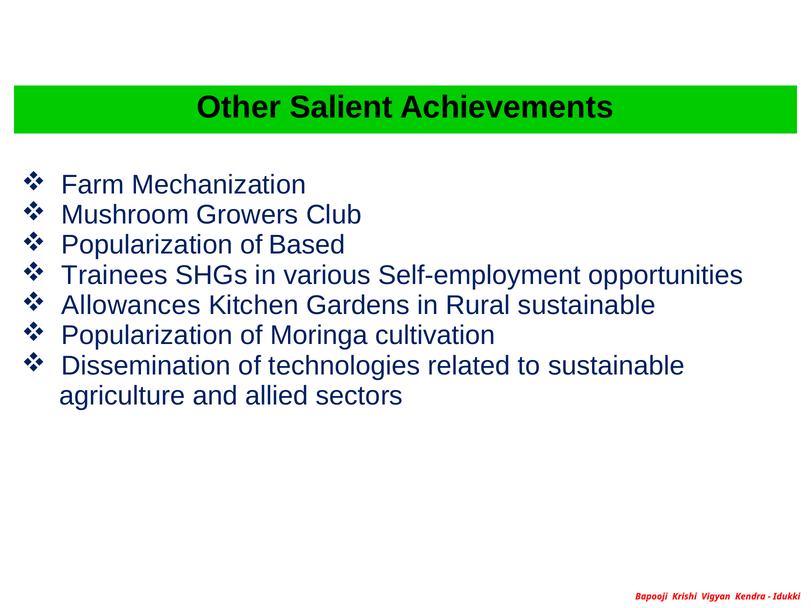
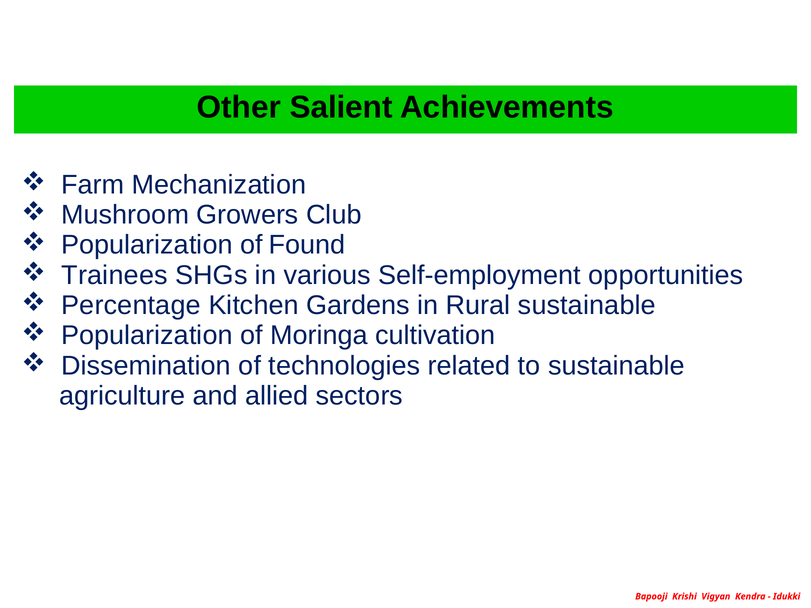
Based: Based -> Found
Allowances: Allowances -> Percentage
